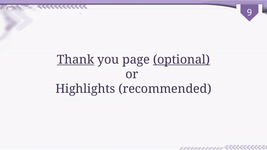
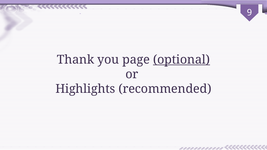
Thank underline: present -> none
